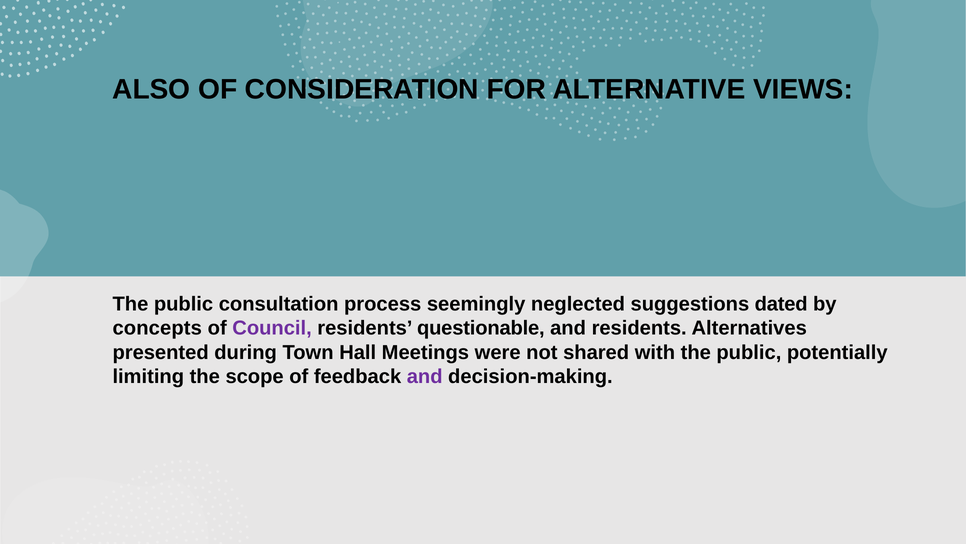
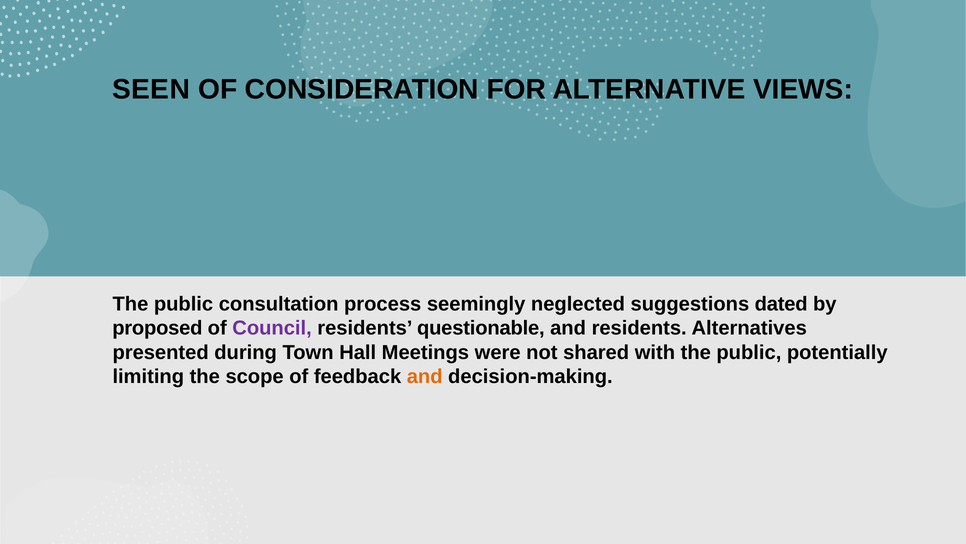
ALSO: ALSO -> SEEN
concepts: concepts -> proposed
and at (425, 376) colour: purple -> orange
